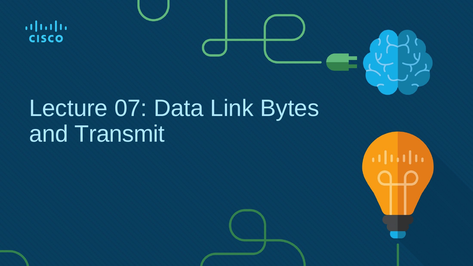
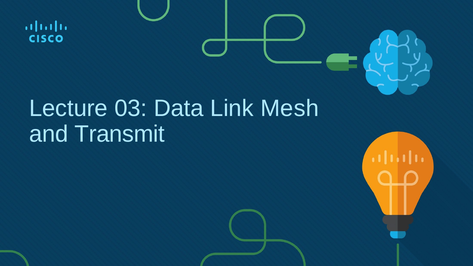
07: 07 -> 03
Bytes: Bytes -> Mesh
